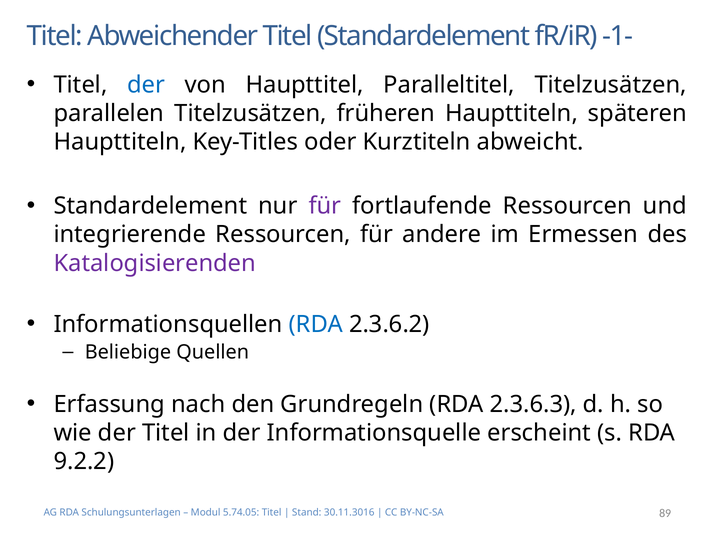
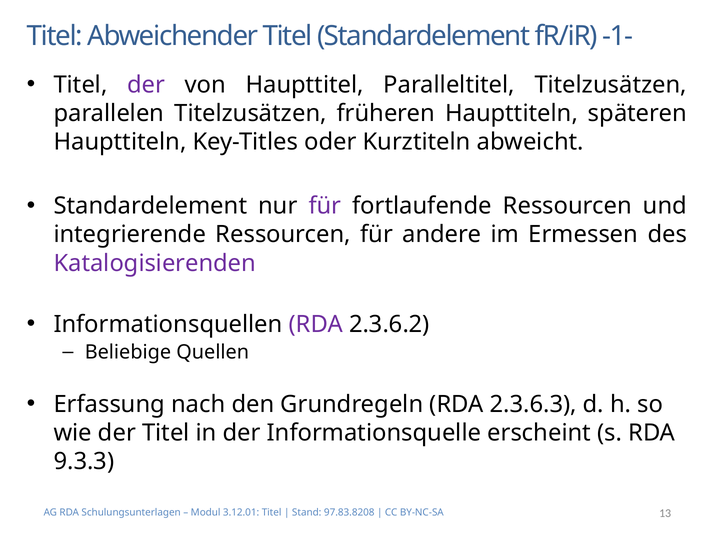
der at (146, 85) colour: blue -> purple
RDA at (316, 324) colour: blue -> purple
9.2.2: 9.2.2 -> 9.3.3
5.74.05: 5.74.05 -> 3.12.01
30.11.3016: 30.11.3016 -> 97.83.8208
89: 89 -> 13
